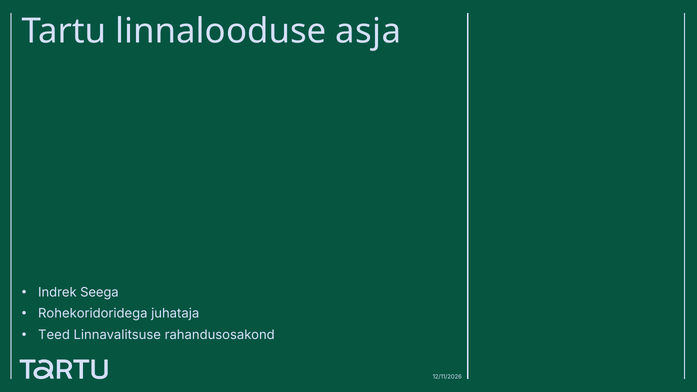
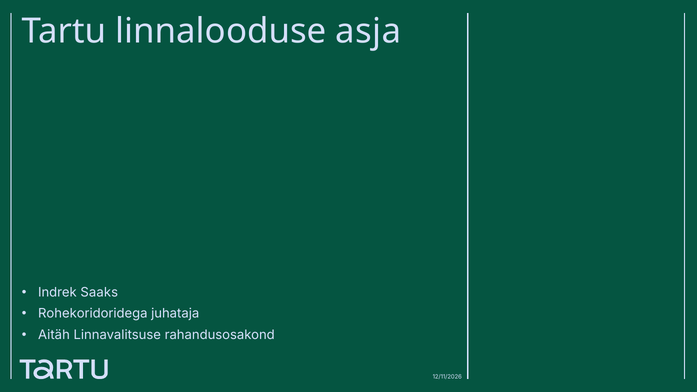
Seega: Seega -> Saaks
Teed: Teed -> Aitäh
